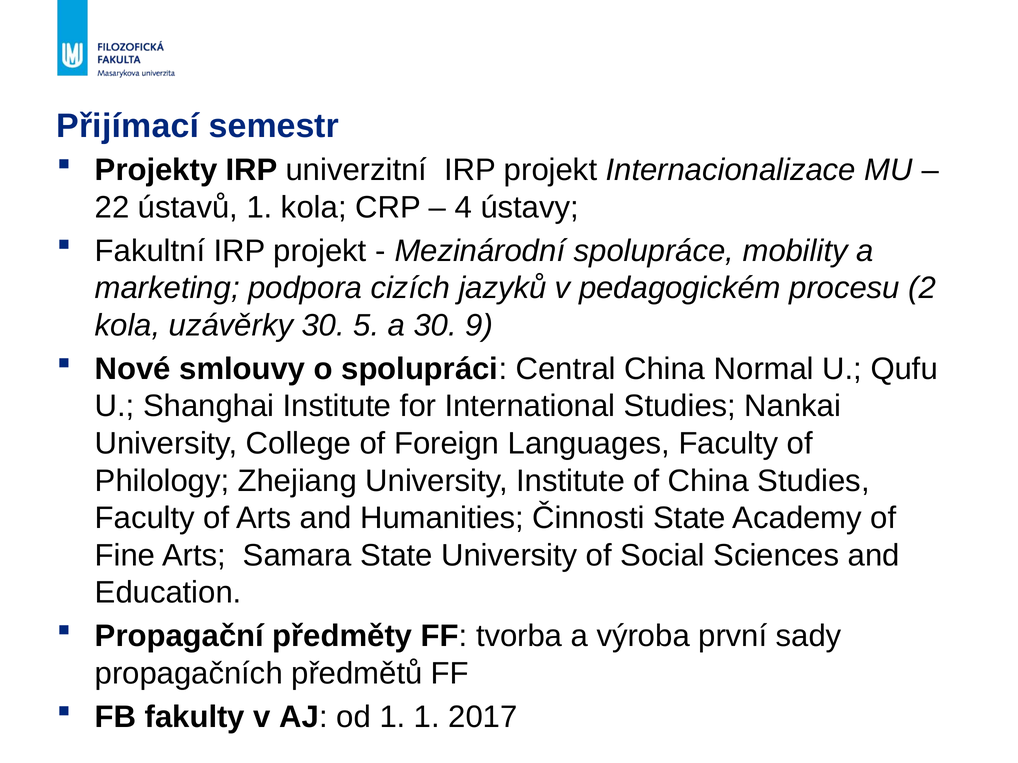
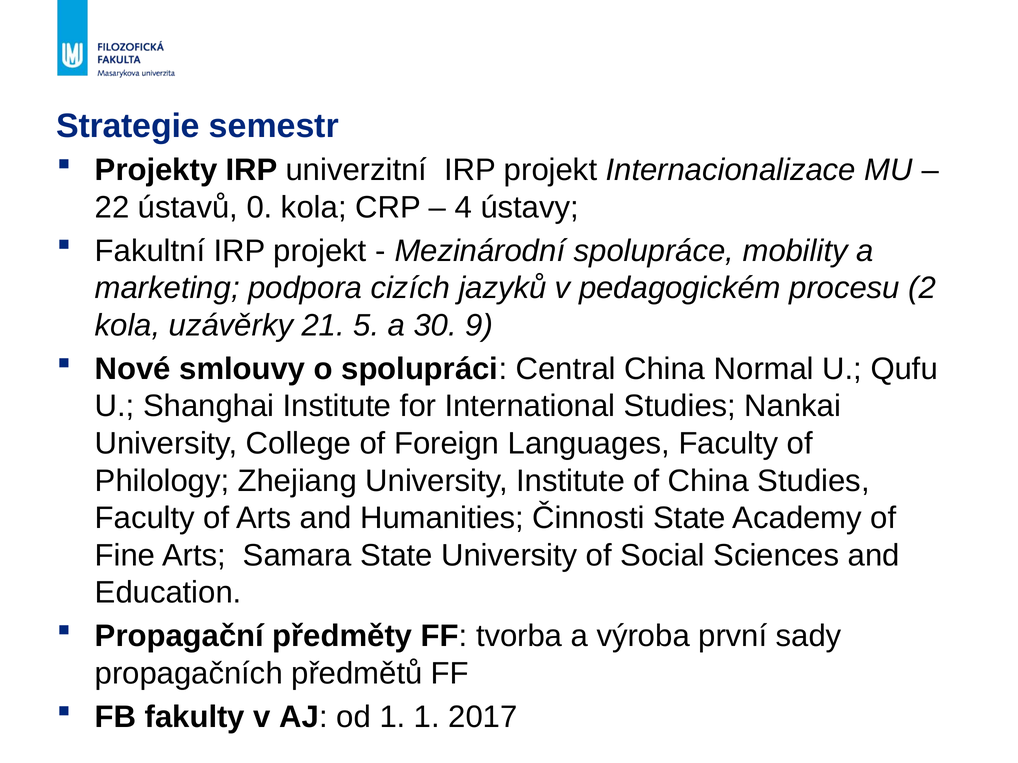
Přijímací: Přijímací -> Strategie
ústavů 1: 1 -> 0
uzávěrky 30: 30 -> 21
